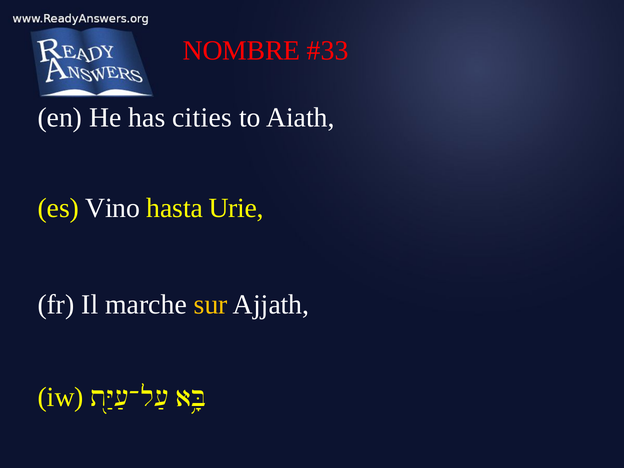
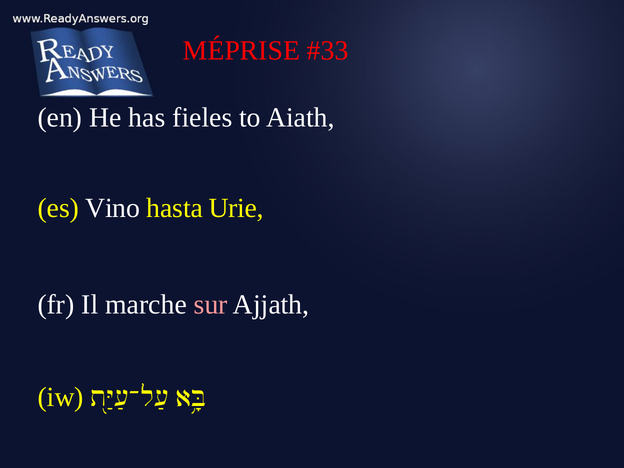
NOMBRE: NOMBRE -> MÉPRISE
cities: cities -> fieles
sur colour: yellow -> pink
